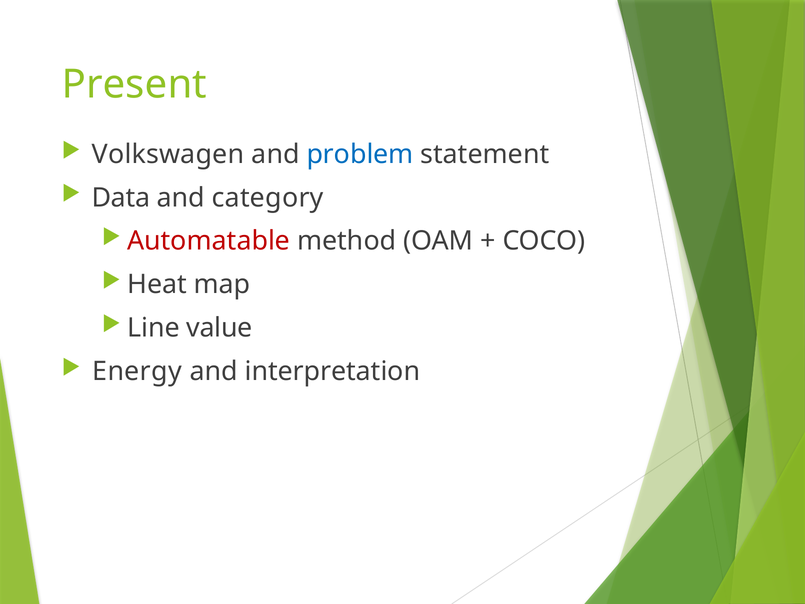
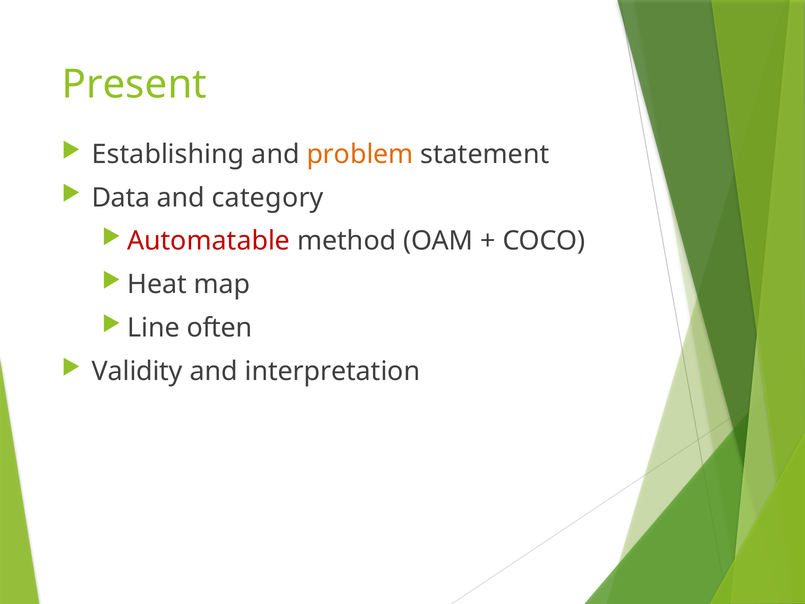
Volkswagen: Volkswagen -> Establishing
problem colour: blue -> orange
value: value -> often
Energy: Energy -> Validity
